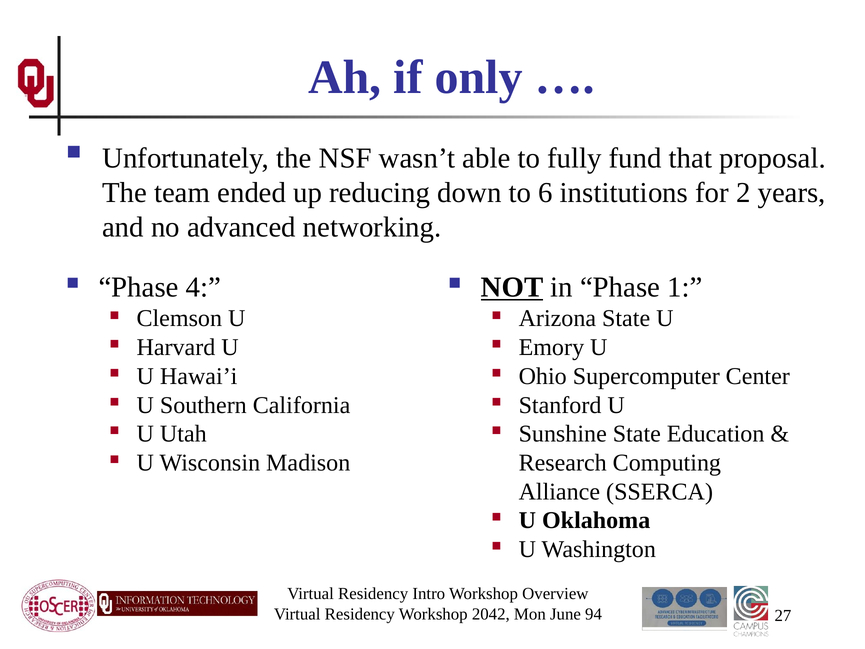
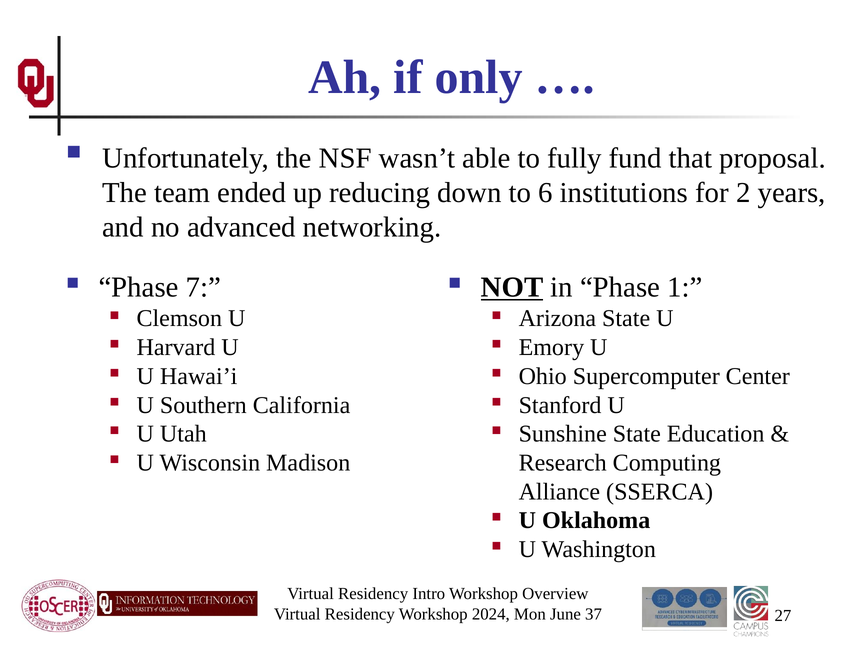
4: 4 -> 7
2042: 2042 -> 2024
94: 94 -> 37
